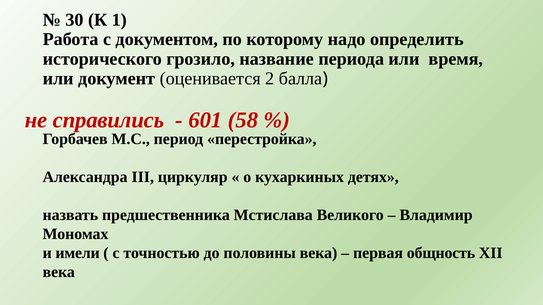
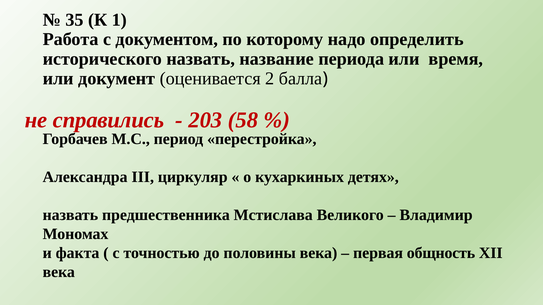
30: 30 -> 35
исторического грозило: грозило -> назвать
601: 601 -> 203
имели: имели -> факта
